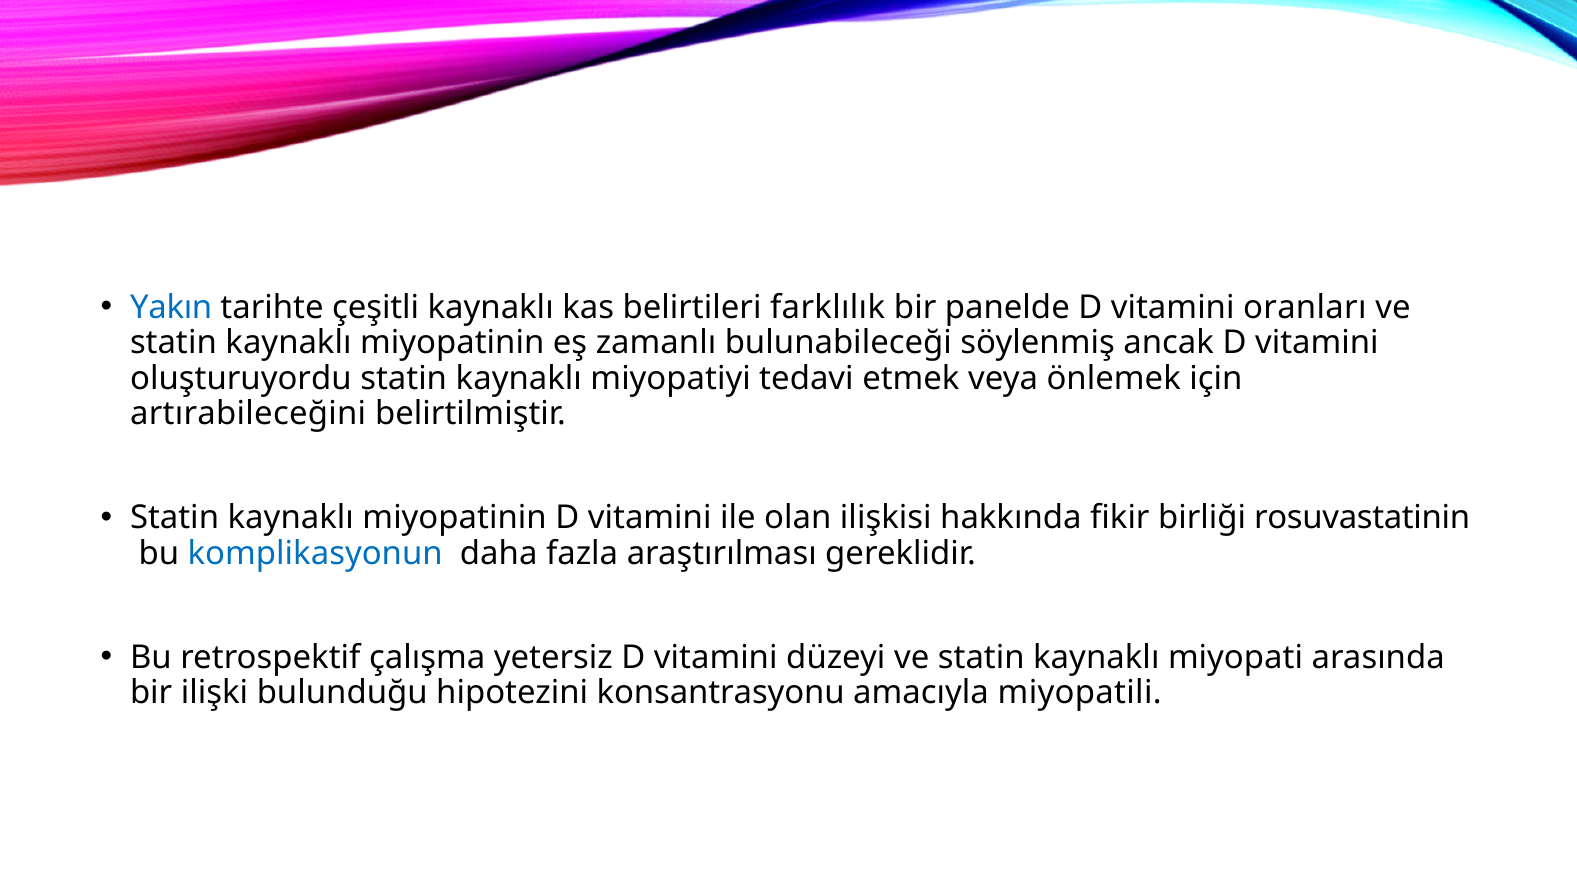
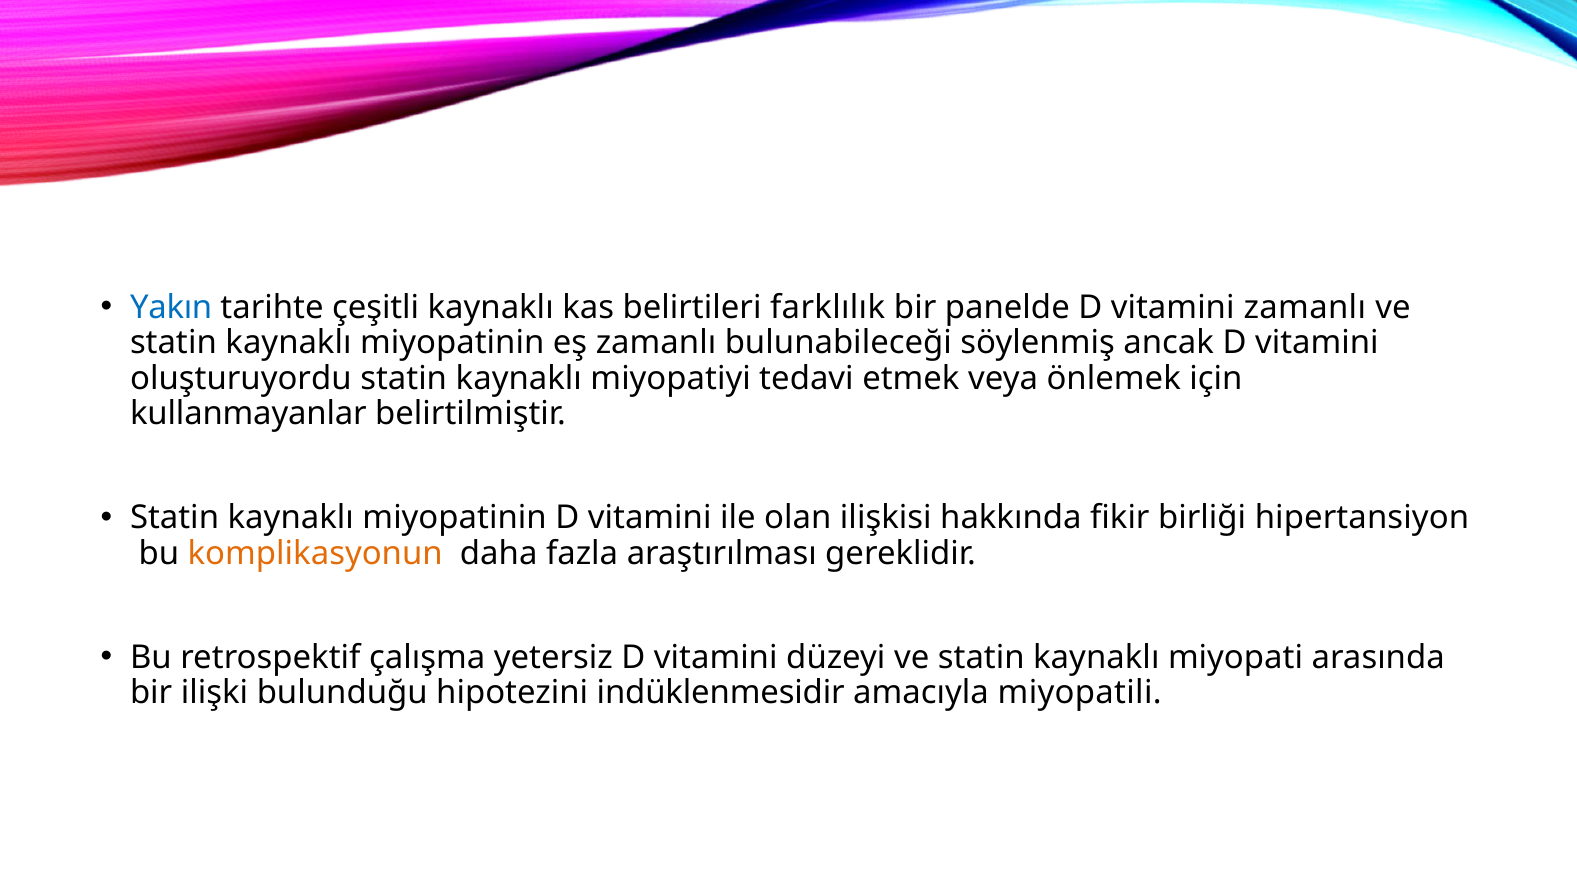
vitamini oranları: oranları -> zamanlı
artırabileceğini: artırabileceğini -> kullanmayanlar
rosuvastatinin: rosuvastatinin -> hipertansiyon
komplikasyonun colour: blue -> orange
konsantrasyonu: konsantrasyonu -> indüklenmesidir
